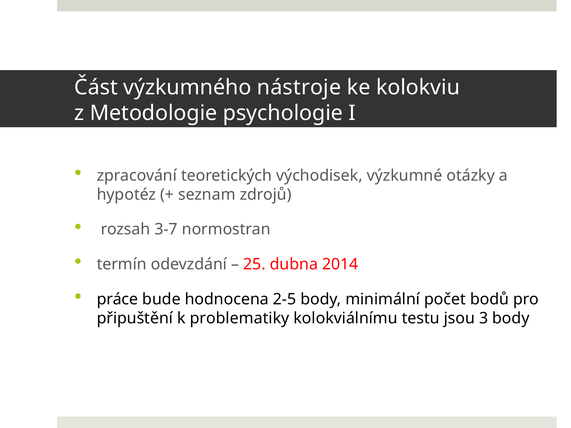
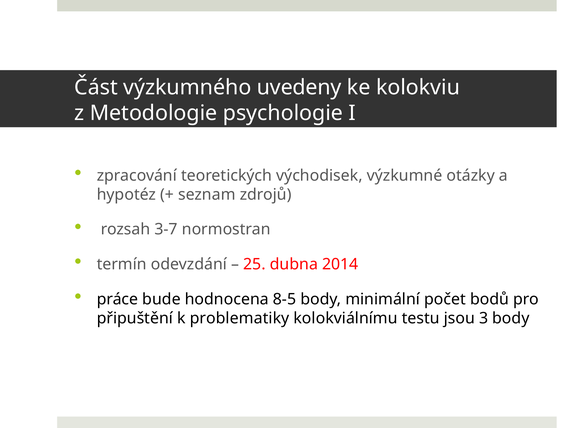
nástroje: nástroje -> uvedeny
2-5: 2-5 -> 8-5
